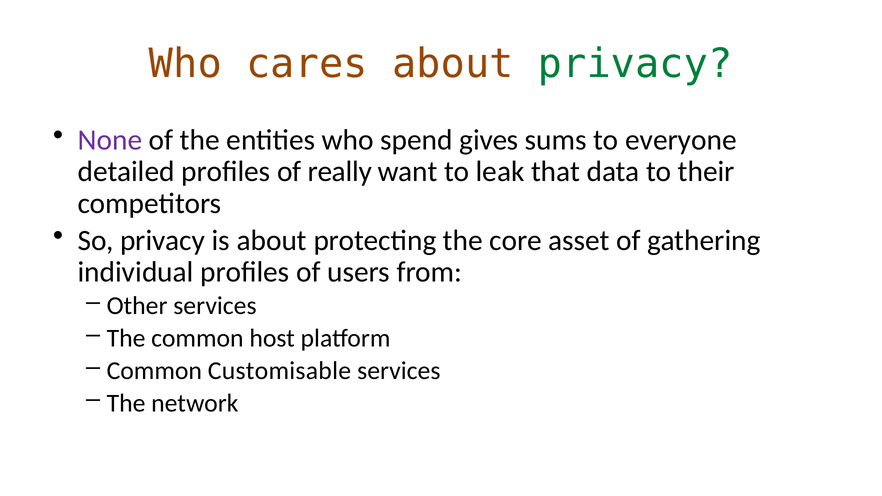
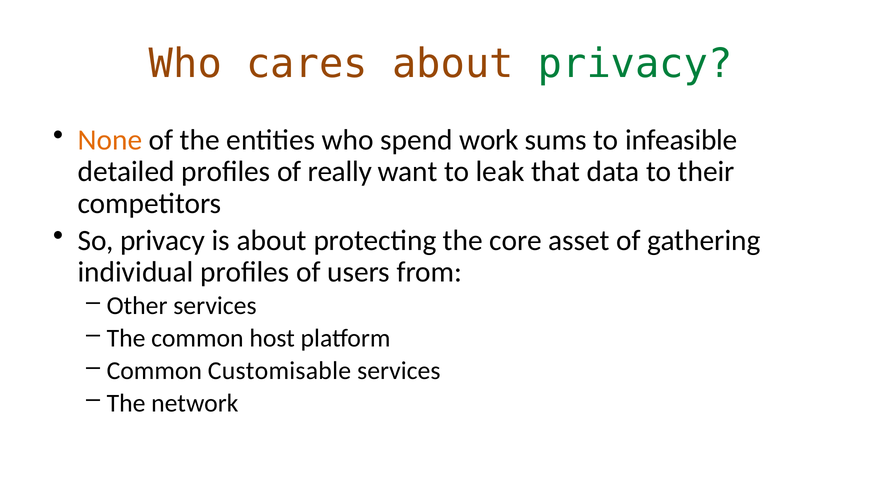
None colour: purple -> orange
gives: gives -> work
everyone: everyone -> infeasible
